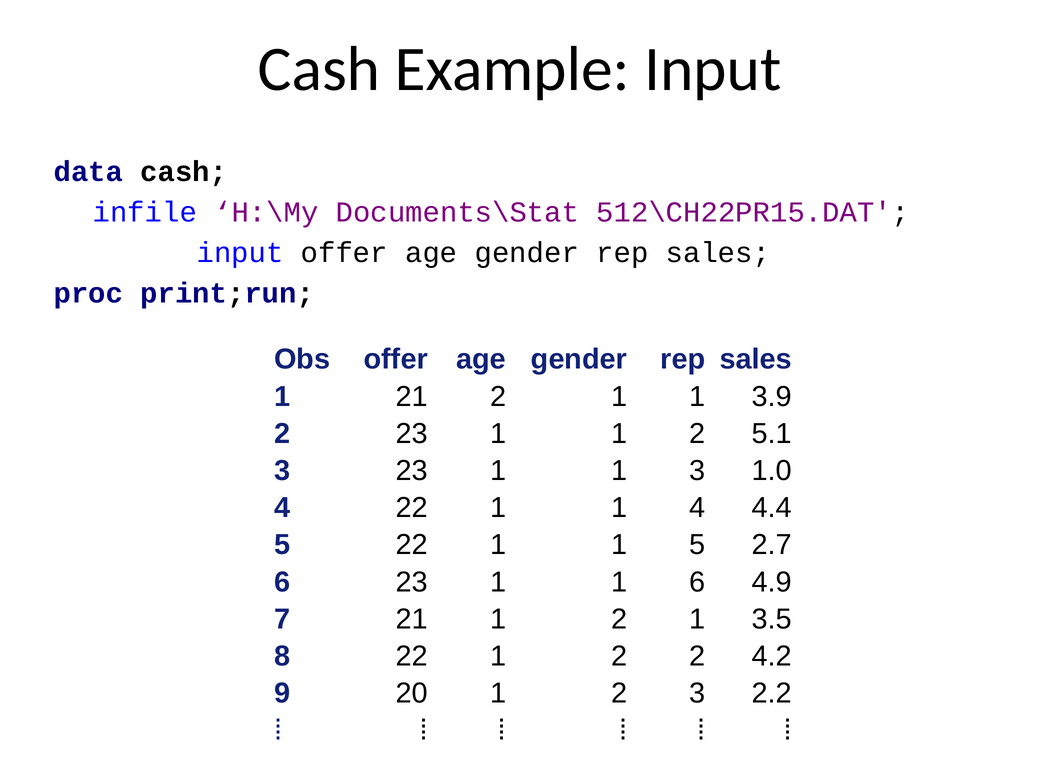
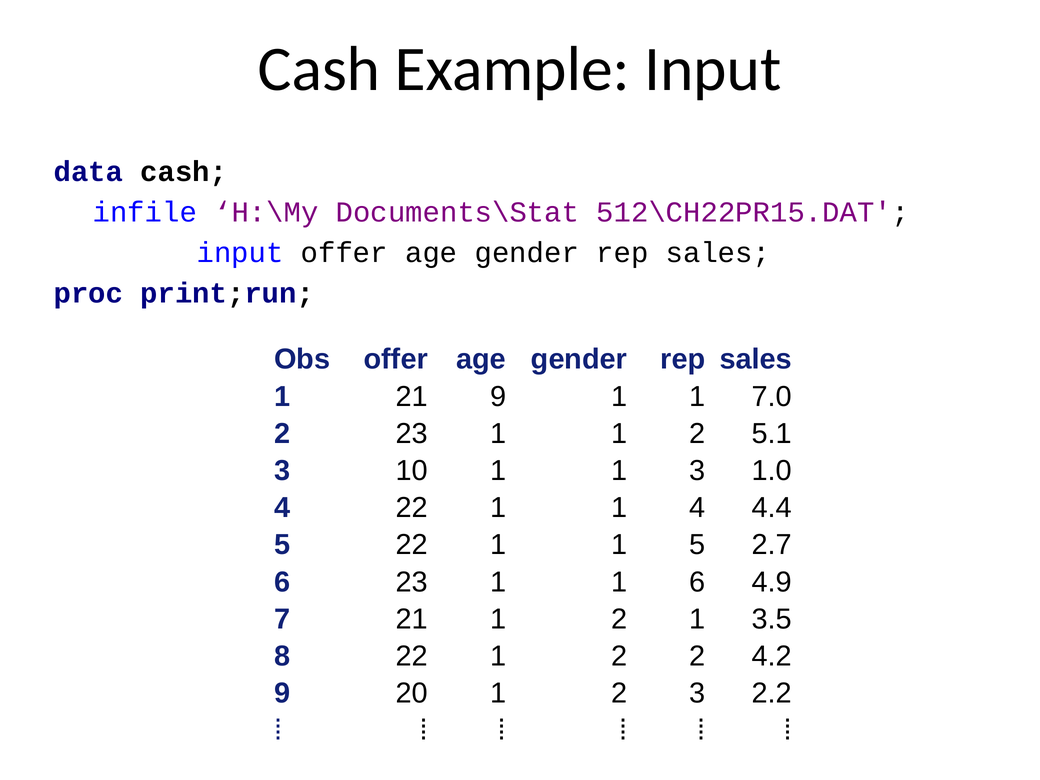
21 2: 2 -> 9
3.9: 3.9 -> 7.0
3 23: 23 -> 10
